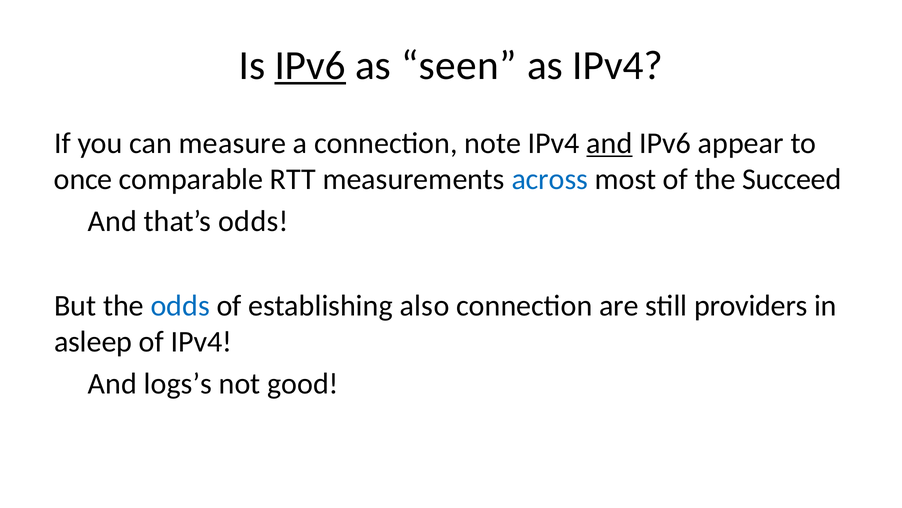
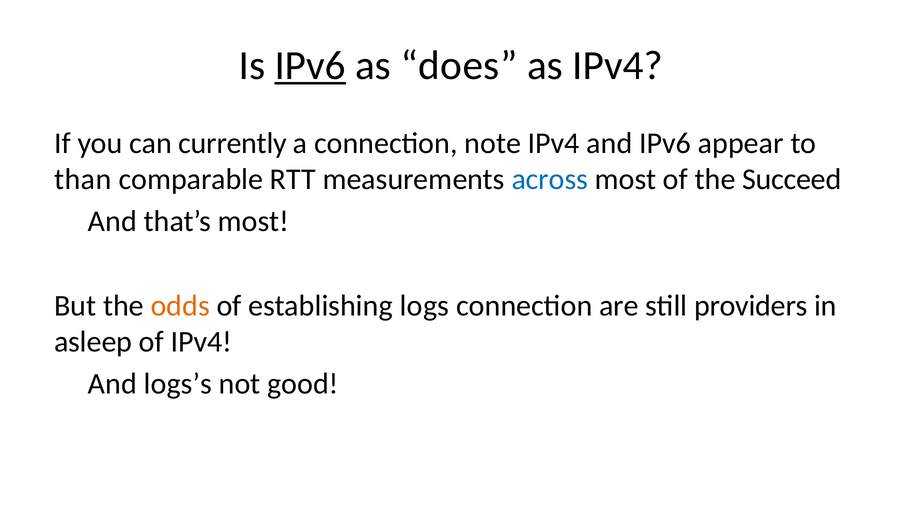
seen: seen -> does
measure: measure -> currently
and at (609, 143) underline: present -> none
once: once -> than
that’s odds: odds -> most
odds at (180, 305) colour: blue -> orange
also: also -> logs
